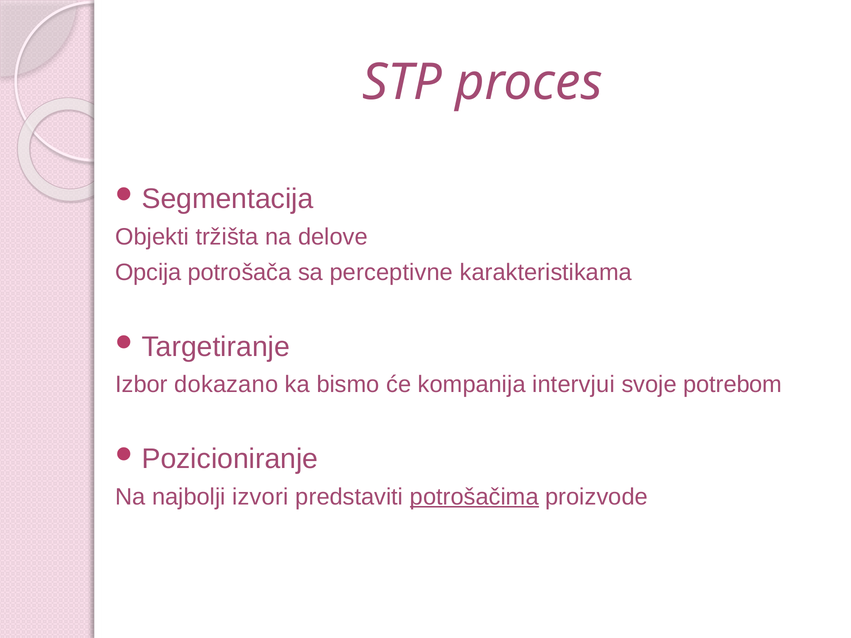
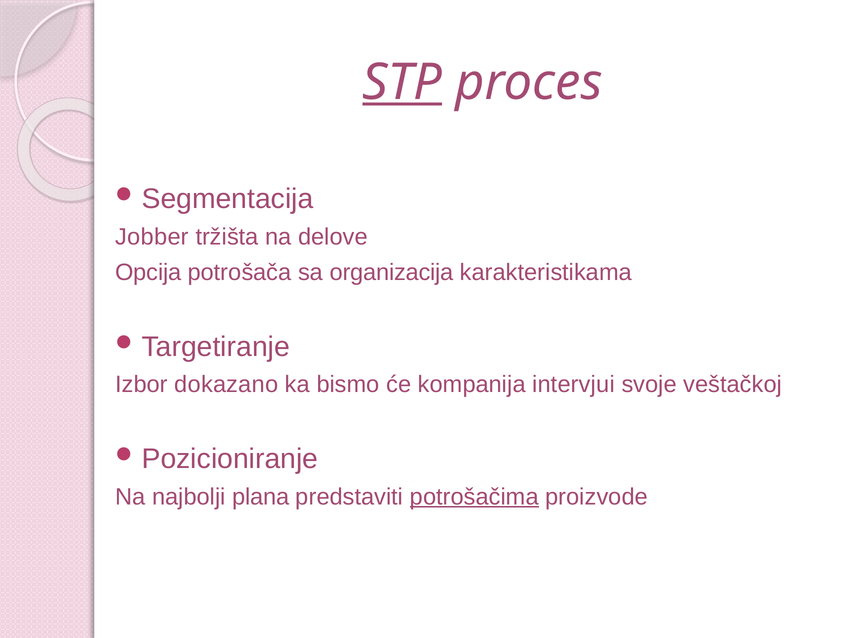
STP underline: none -> present
Objekti: Objekti -> Jobber
perceptivne: perceptivne -> organizacija
potrebom: potrebom -> veštačkoj
izvori: izvori -> plana
